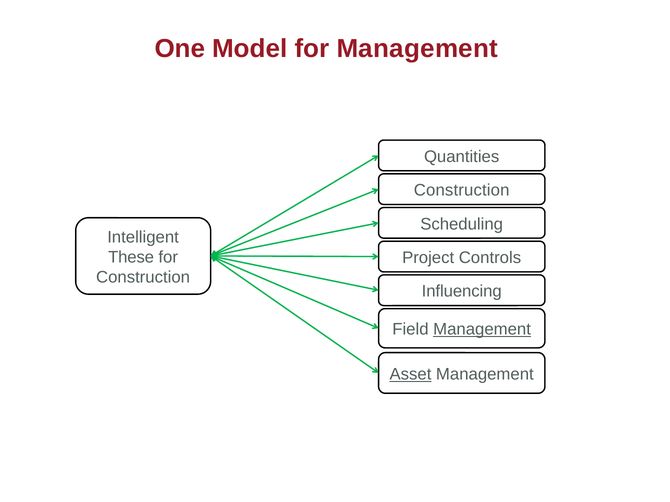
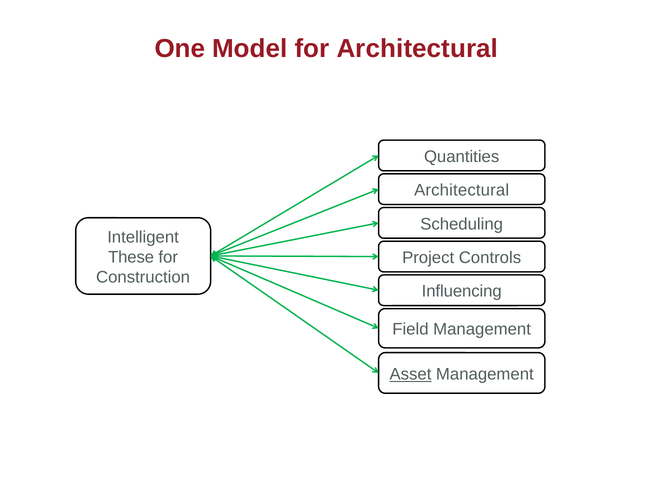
for Management: Management -> Architectural
Construction at (462, 190): Construction -> Architectural
Management at (482, 330) underline: present -> none
